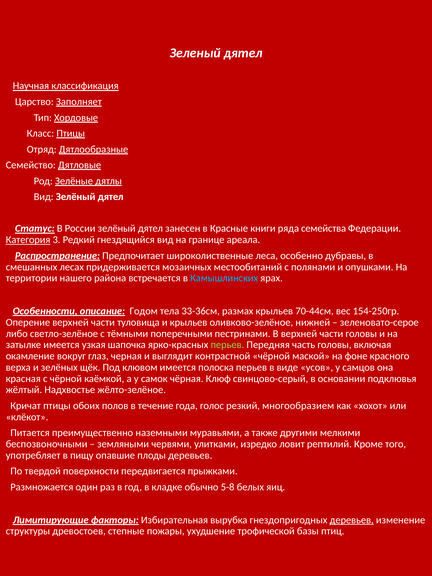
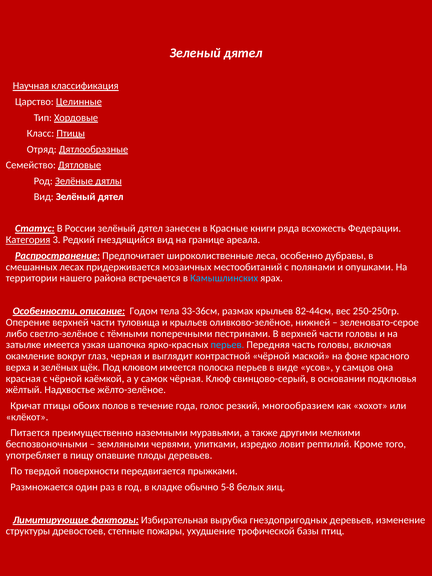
Заполняет: Заполняет -> Целинные
семейства: семейства -> всхожесть
70-44см: 70-44см -> 82-44см
154-250гр: 154-250гр -> 250-250гр
перьев at (227, 345) colour: light green -> light blue
деревьев at (352, 520) underline: present -> none
